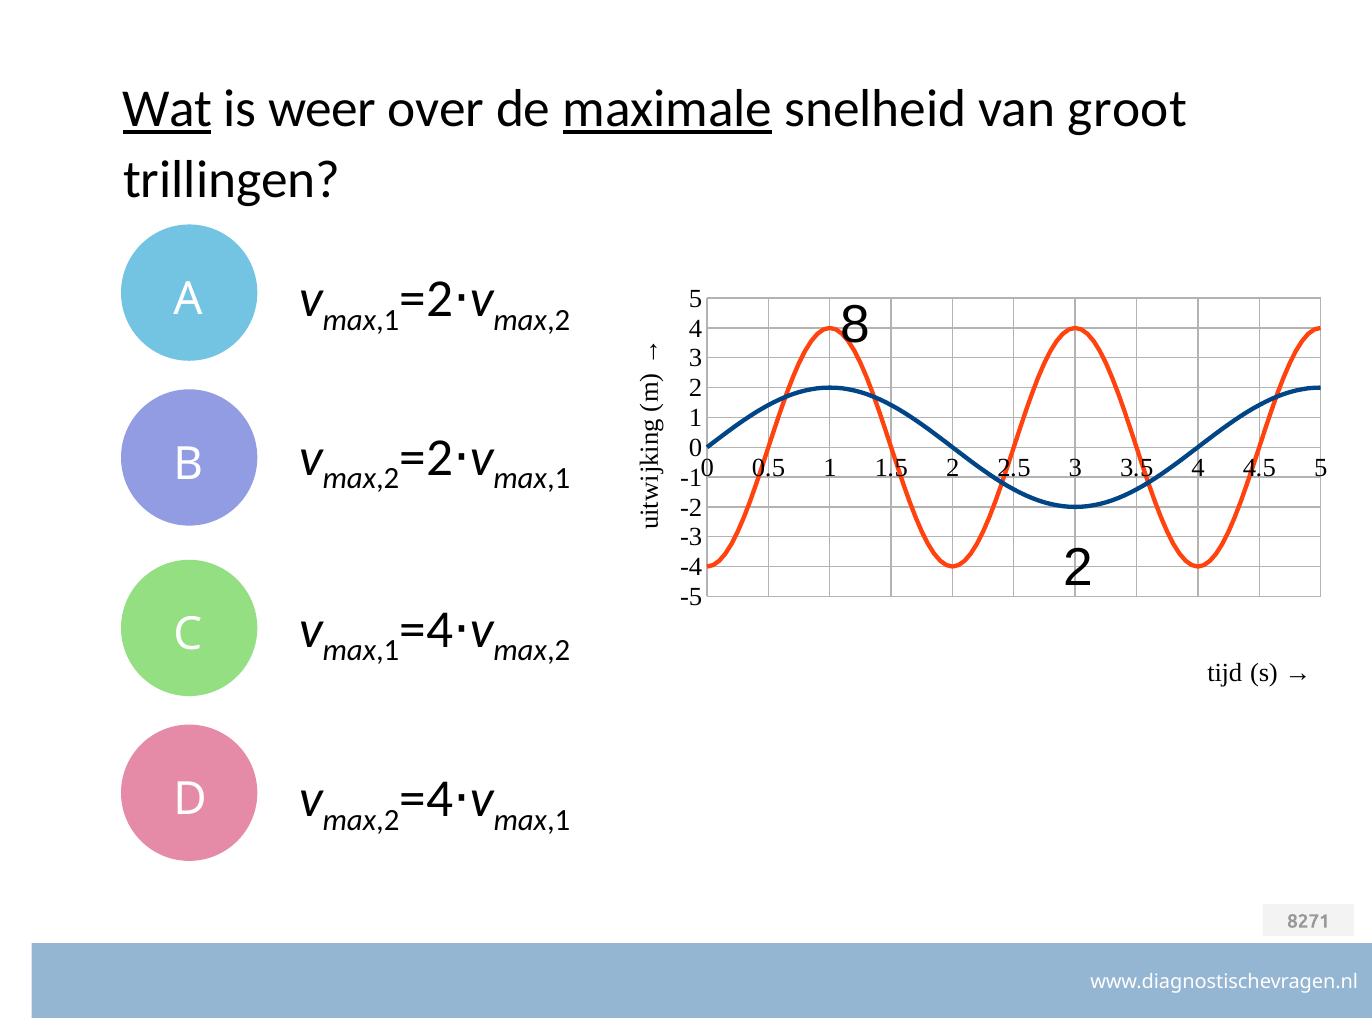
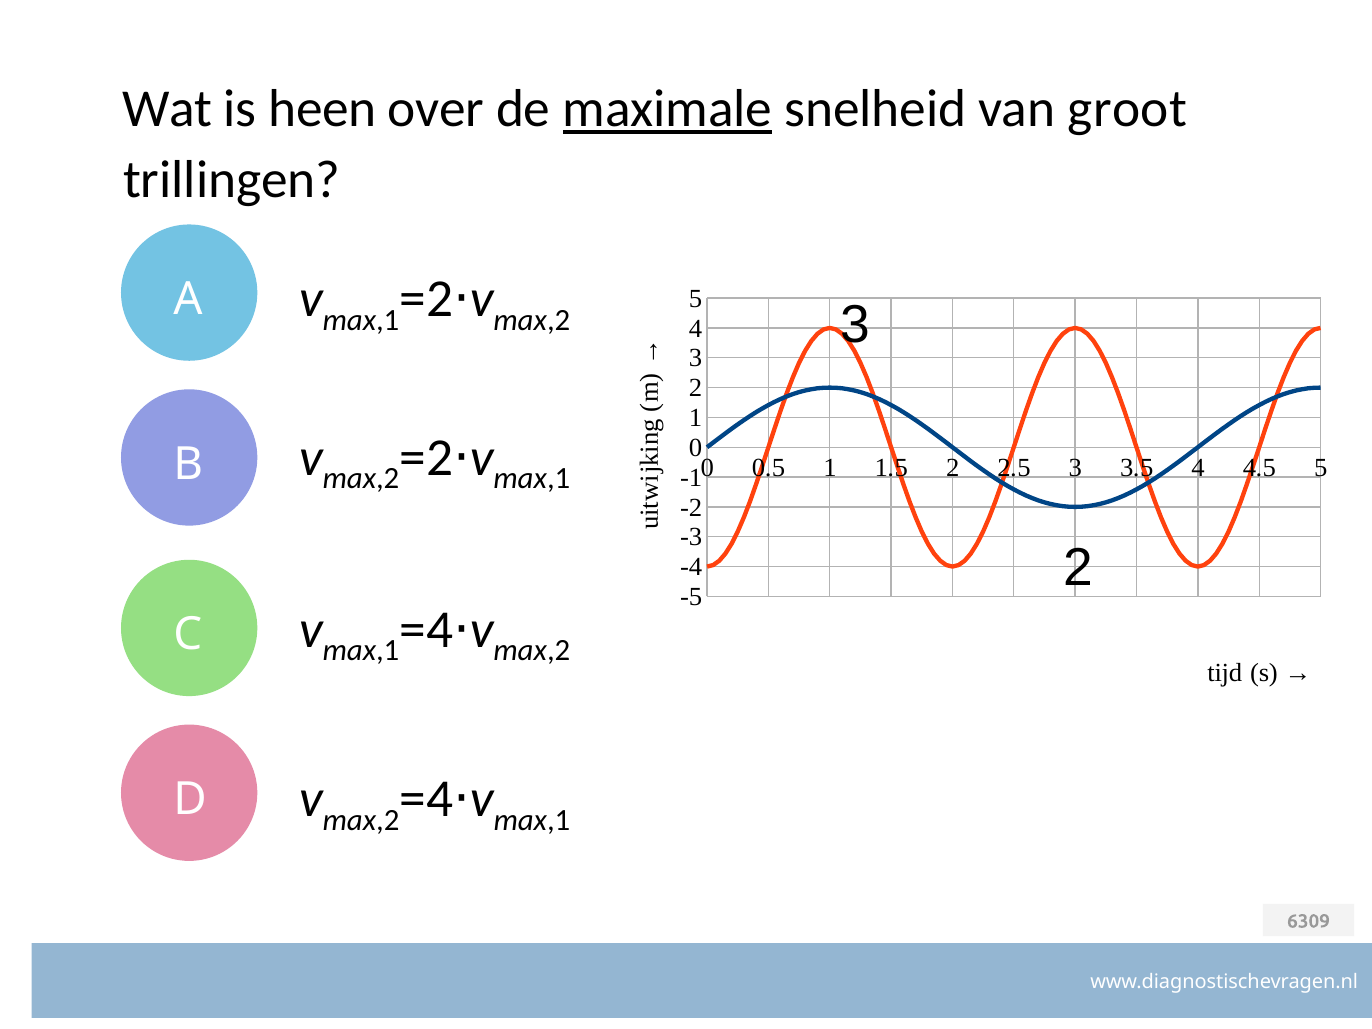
Wat underline: present -> none
weer: weer -> heen
8 at (855, 325): 8 -> 3
8271: 8271 -> 6309
